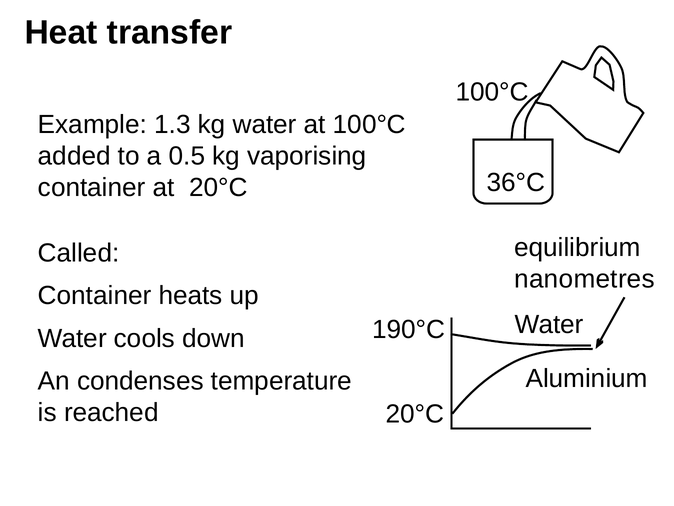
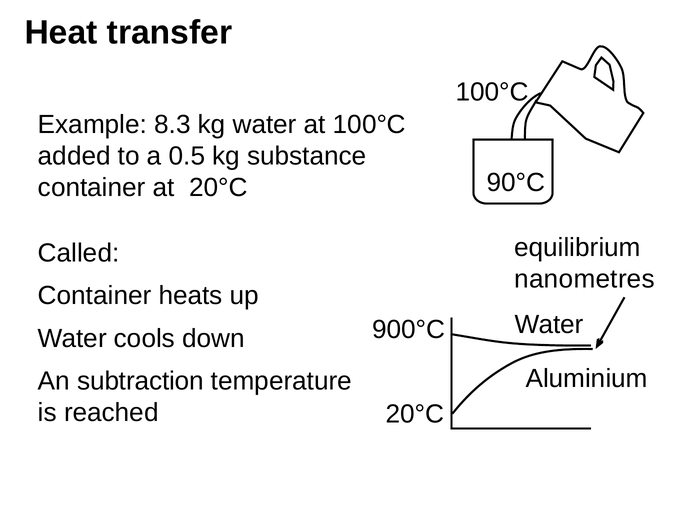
1.3: 1.3 -> 8.3
vaporising: vaporising -> substance
36°C: 36°C -> 90°C
190°C: 190°C -> 900°C
condenses: condenses -> subtraction
